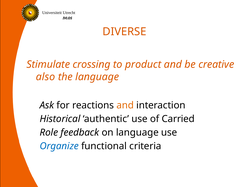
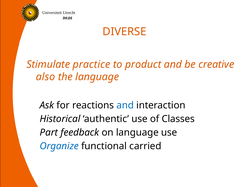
crossing: crossing -> practice
and at (125, 105) colour: orange -> blue
Carried: Carried -> Classes
Role: Role -> Part
criteria: criteria -> carried
